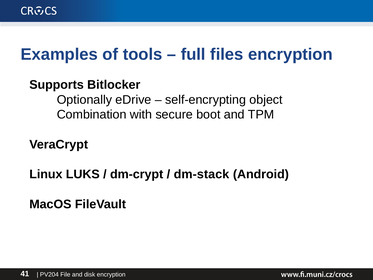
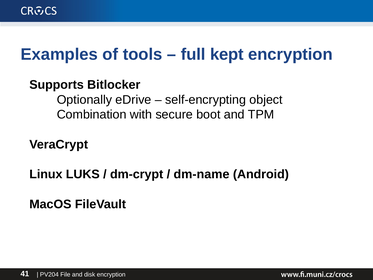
files: files -> kept
dm-stack: dm-stack -> dm-name
